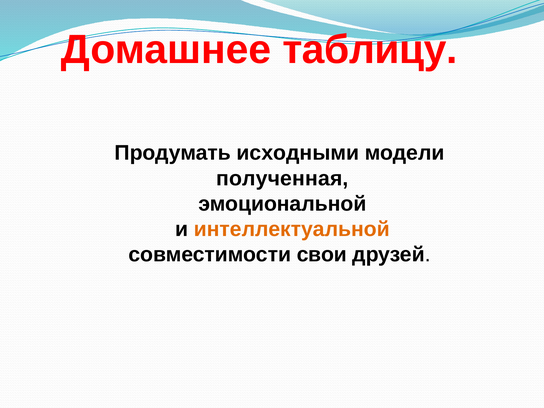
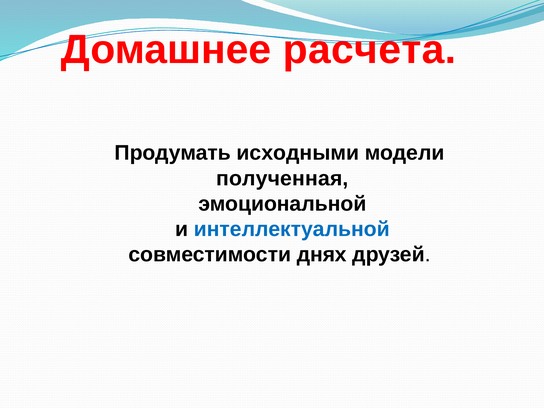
таблицу: таблицу -> расчета
интеллектуальной colour: orange -> blue
свои: свои -> днях
